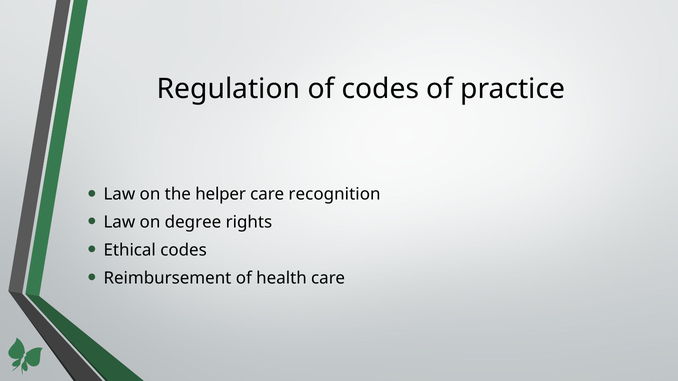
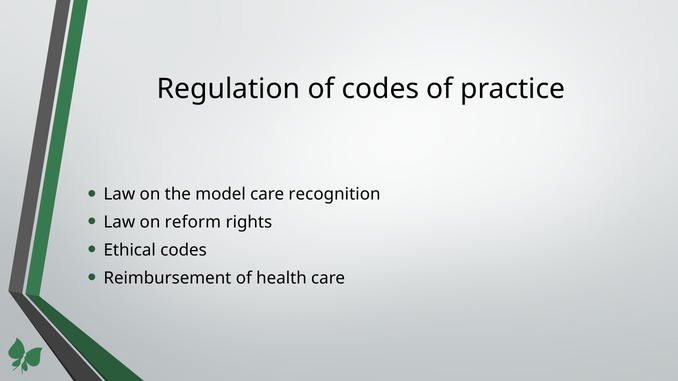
helper: helper -> model
degree: degree -> reform
